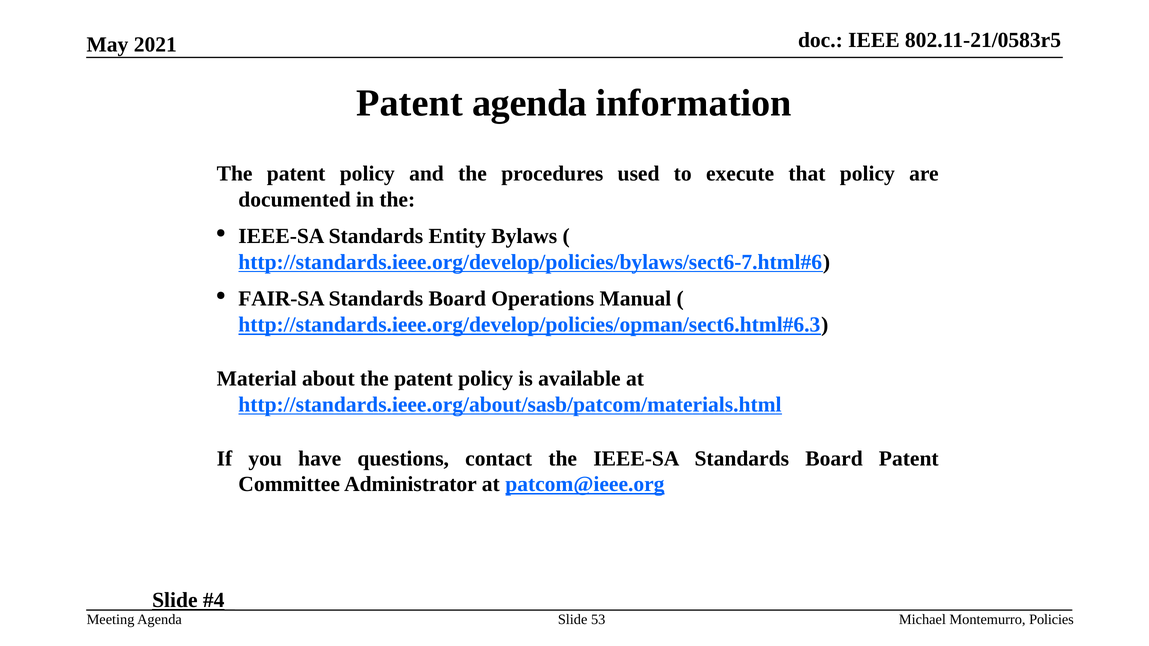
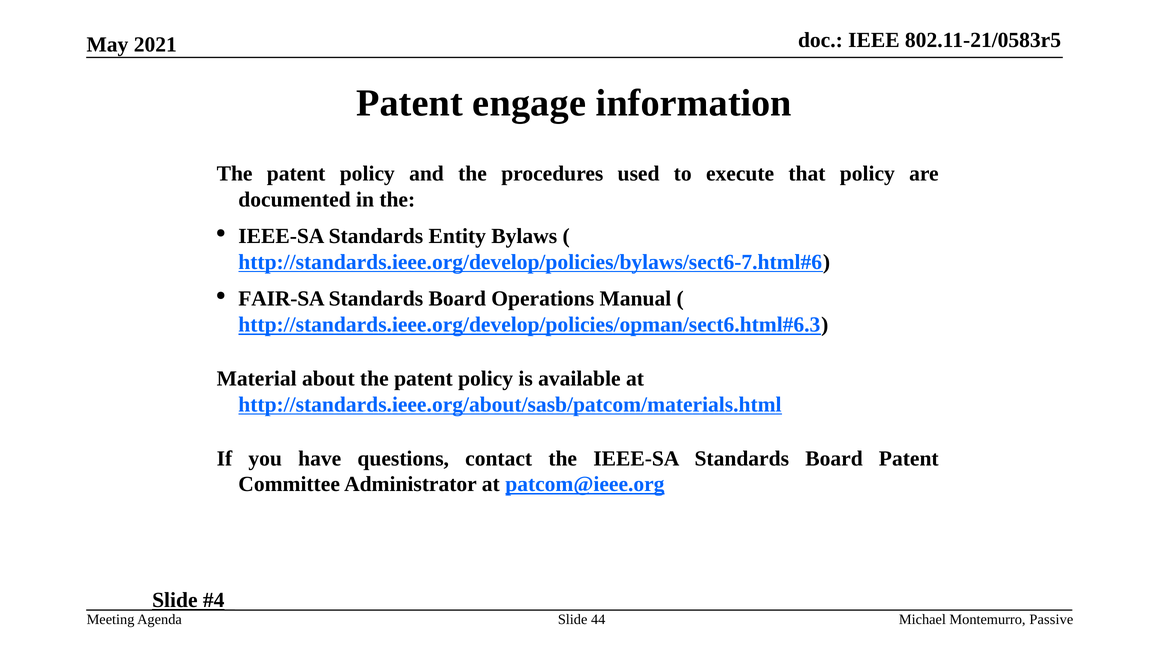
Patent agenda: agenda -> engage
53: 53 -> 44
Policies: Policies -> Passive
